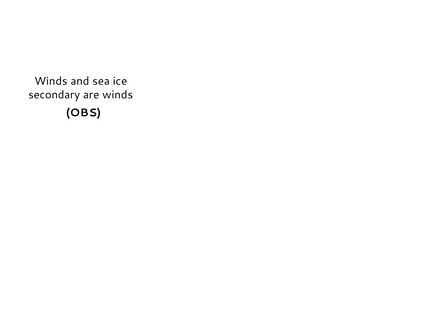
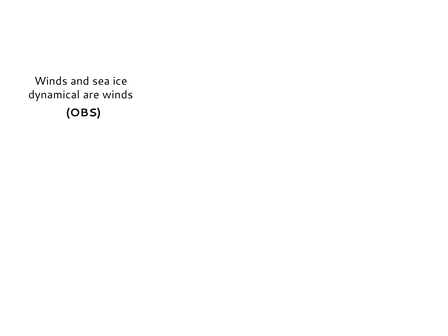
secondary: secondary -> dynamical
